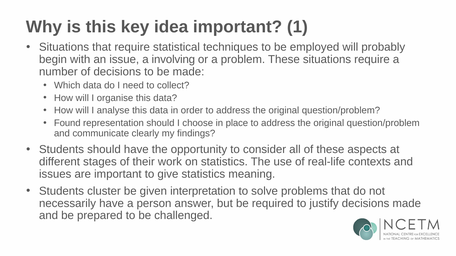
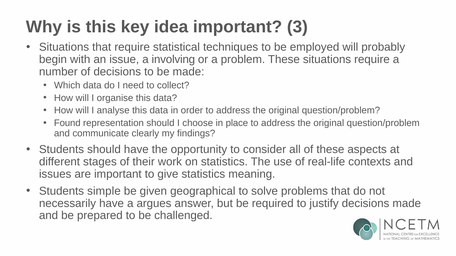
1: 1 -> 3
cluster: cluster -> simple
interpretation: interpretation -> geographical
person: person -> argues
